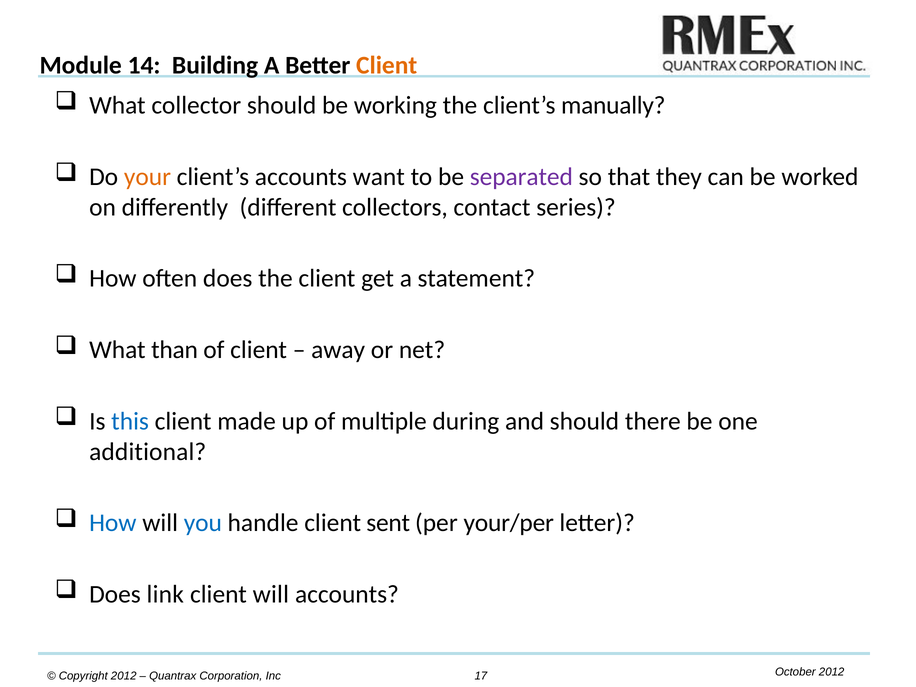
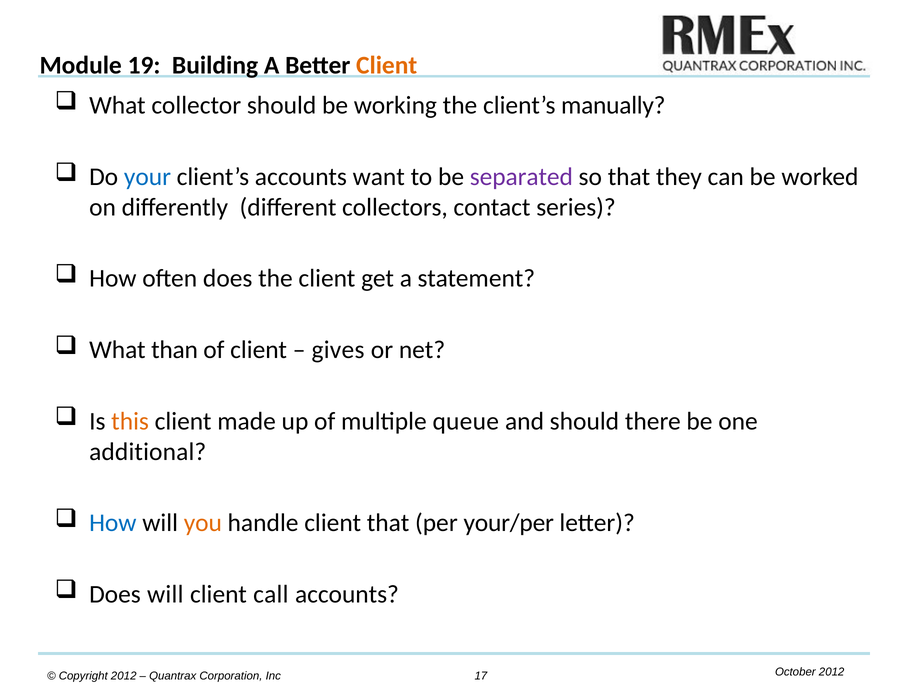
14: 14 -> 19
your colour: orange -> blue
away: away -> gives
this colour: blue -> orange
during: during -> queue
you colour: blue -> orange
client sent: sent -> that
Does link: link -> will
client will: will -> call
